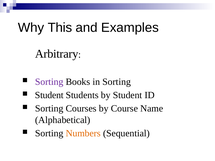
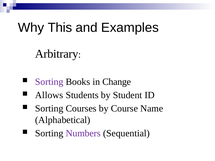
in Sorting: Sorting -> Change
Student at (49, 95): Student -> Allows
Numbers colour: orange -> purple
